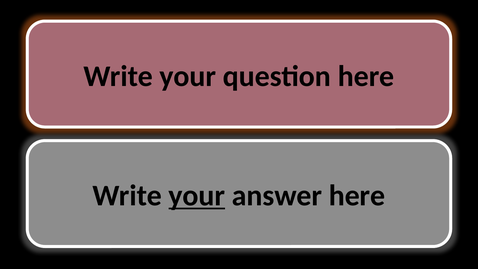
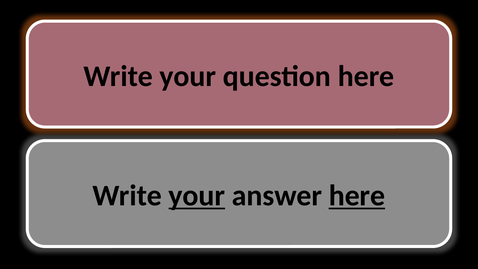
here at (357, 196) underline: none -> present
